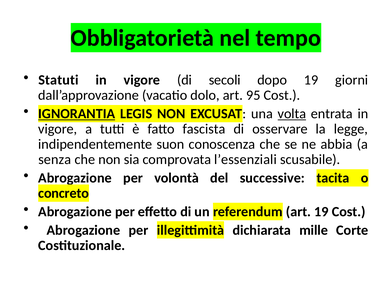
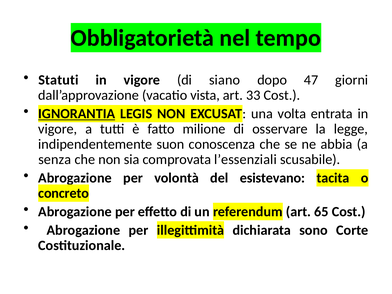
secoli: secoli -> siano
dopo 19: 19 -> 47
dolo: dolo -> vista
95: 95 -> 33
volta underline: present -> none
fascista: fascista -> milione
successive: successive -> esistevano
art 19: 19 -> 65
mille: mille -> sono
